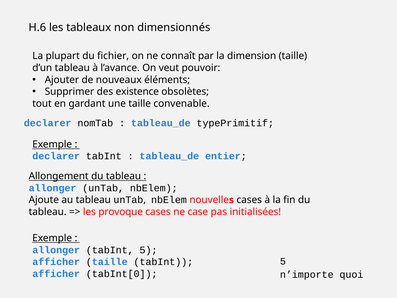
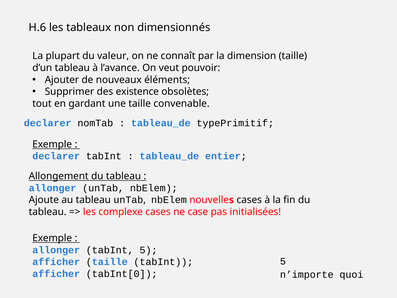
fichier: fichier -> valeur
provoque: provoque -> complexe
